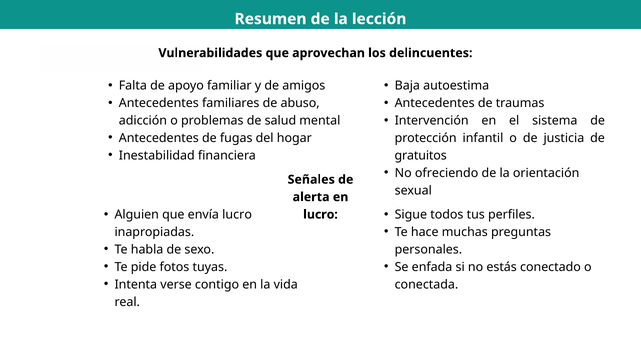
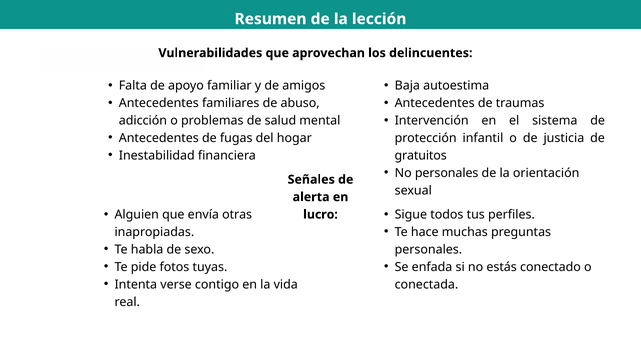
No ofreciendo: ofreciendo -> personales
envía lucro: lucro -> otras
